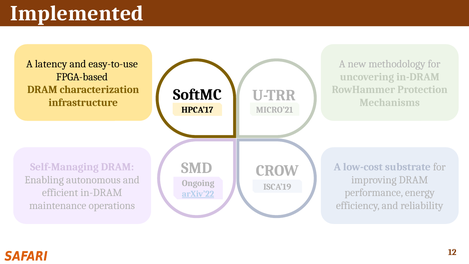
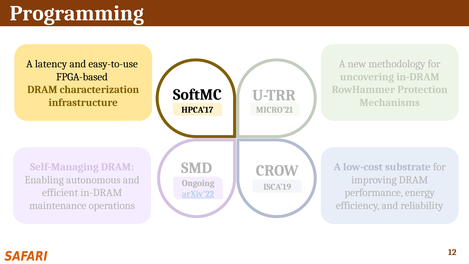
Implemented: Implemented -> Programming
